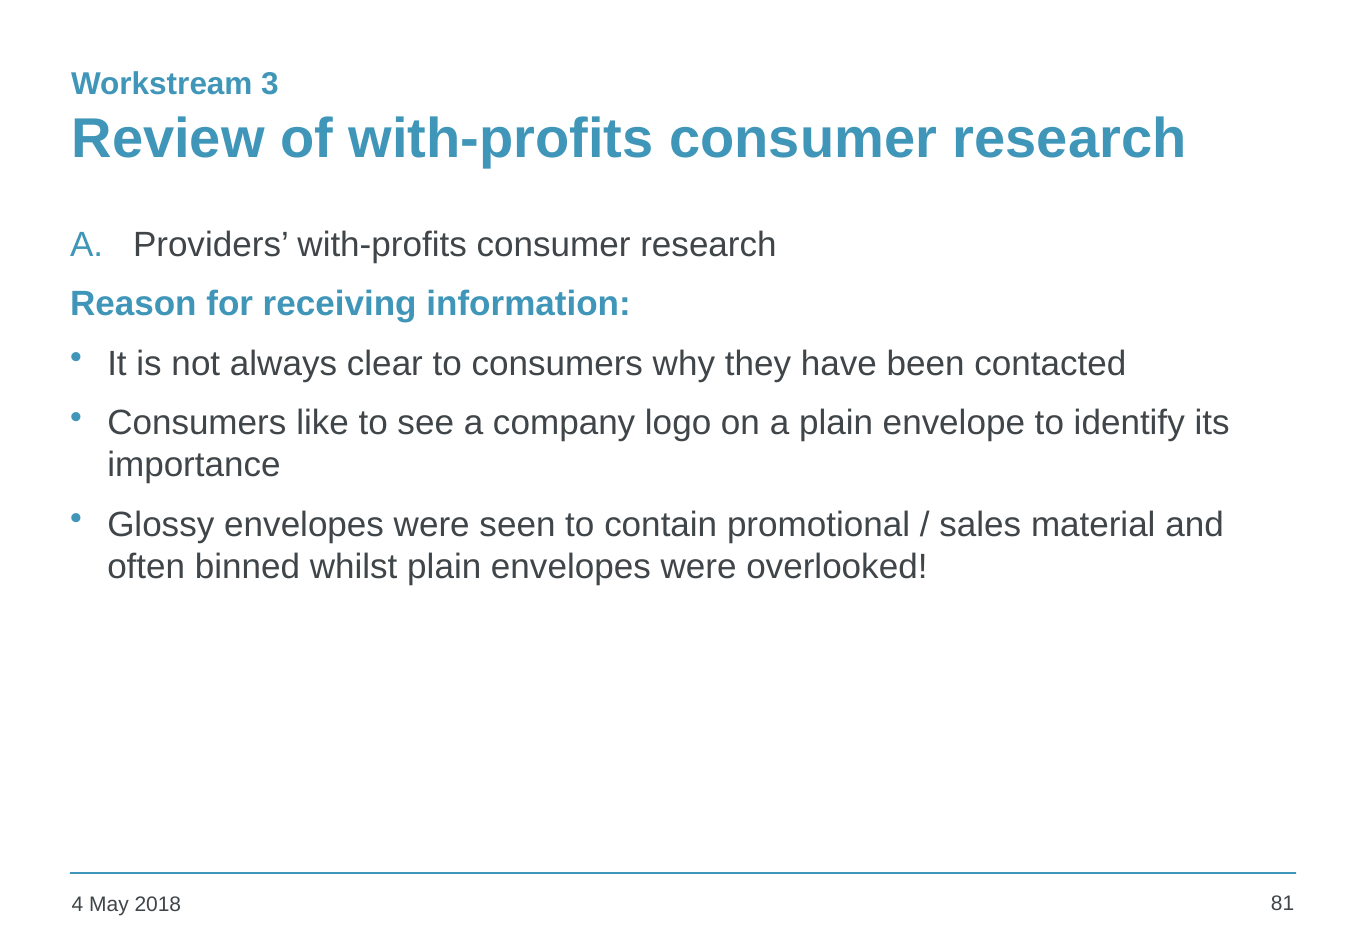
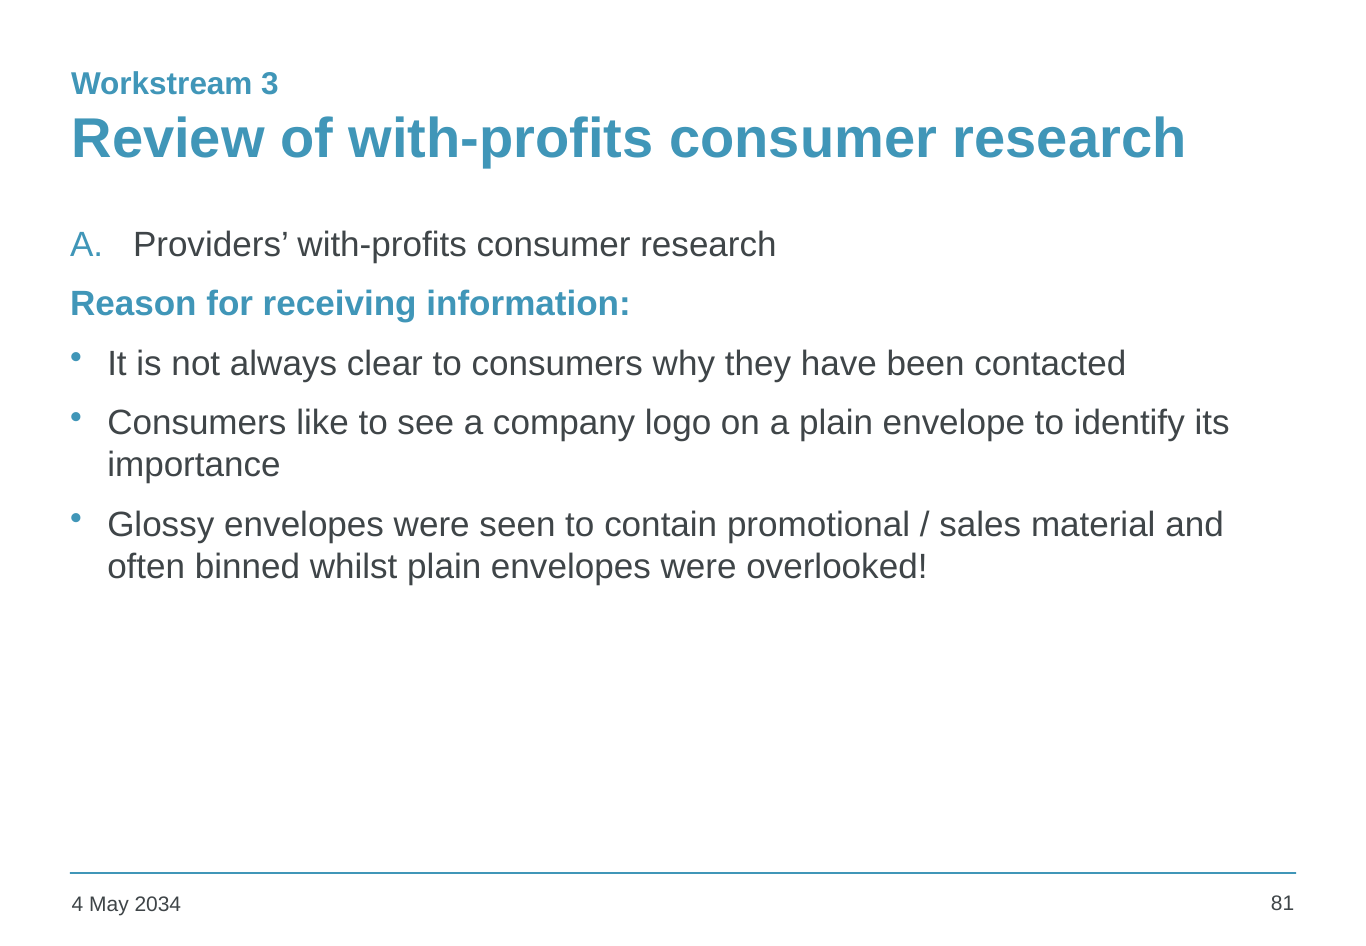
2018: 2018 -> 2034
